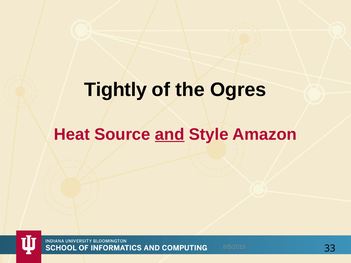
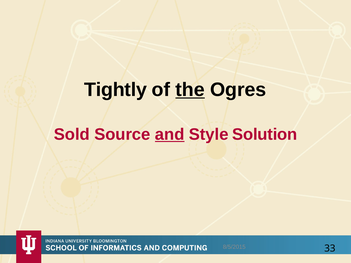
the underline: none -> present
Heat: Heat -> Sold
Amazon: Amazon -> Solution
